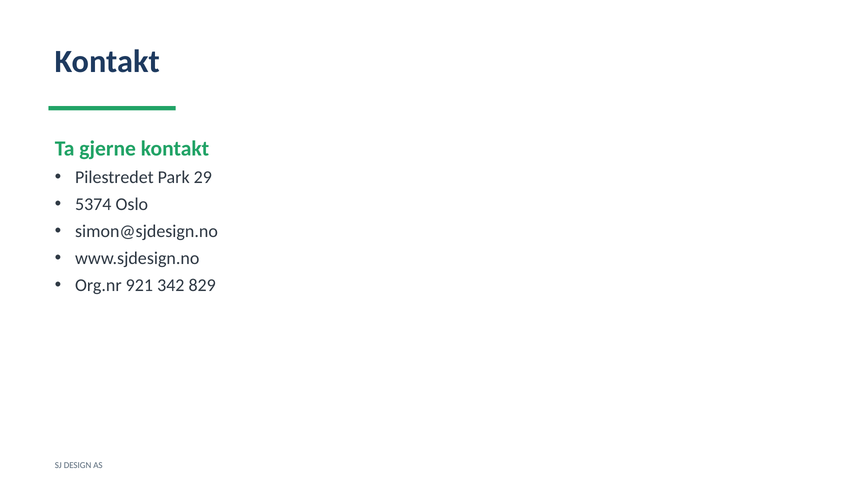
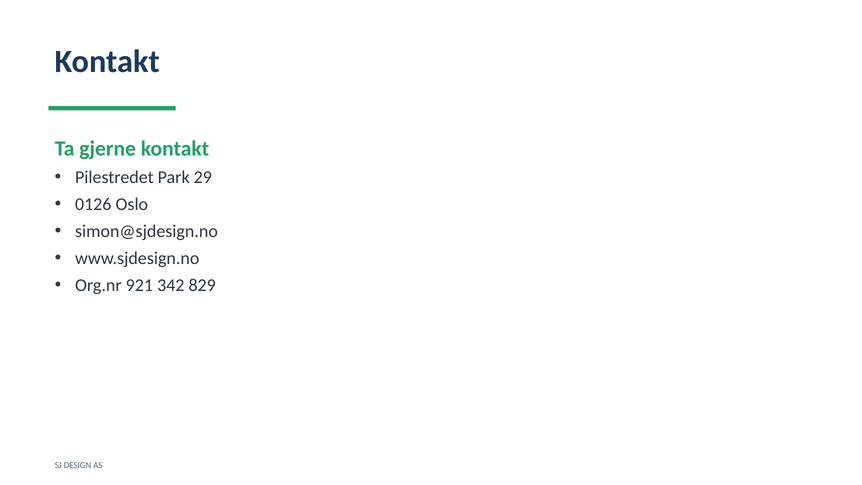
5374: 5374 -> 0126
